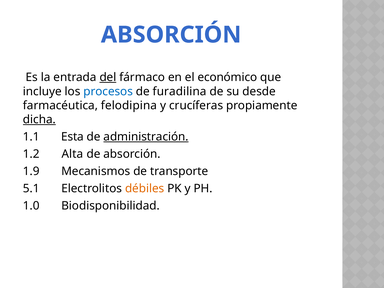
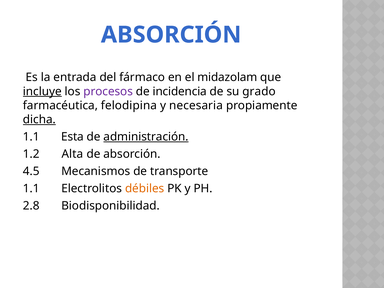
del underline: present -> none
económico: económico -> midazolam
incluye underline: none -> present
procesos colour: blue -> purple
furadilina: furadilina -> incidencia
desde: desde -> grado
crucíferas: crucíferas -> necesaria
1.9: 1.9 -> 4.5
5.1 at (31, 189): 5.1 -> 1.1
1.0: 1.0 -> 2.8
